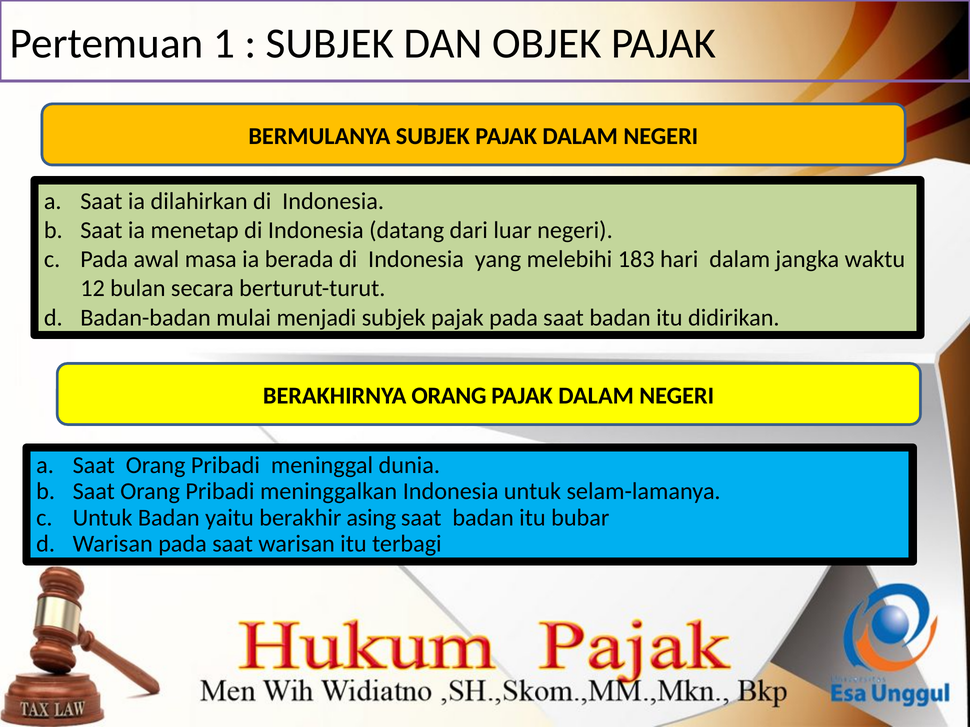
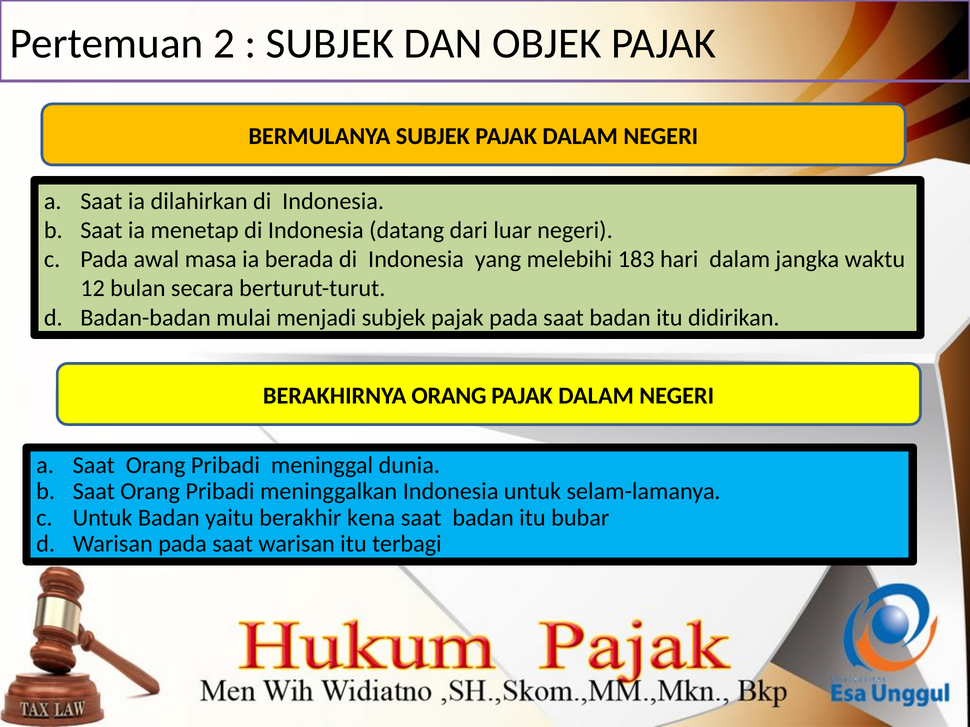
1: 1 -> 2
asing: asing -> kena
